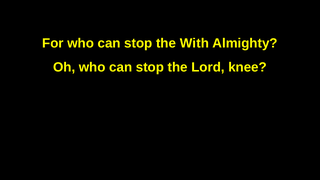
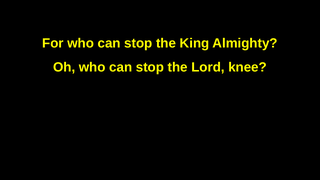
With: With -> King
